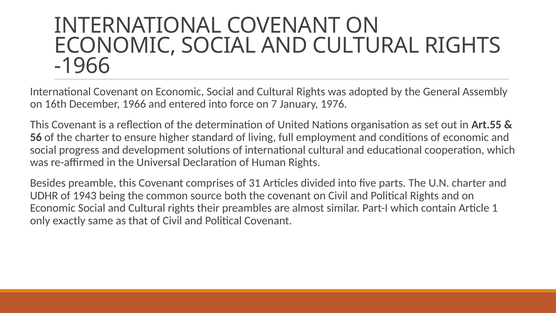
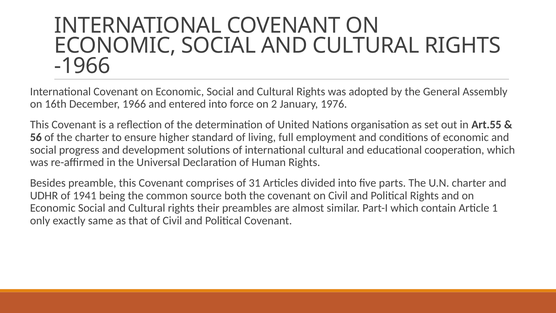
7: 7 -> 2
1943: 1943 -> 1941
